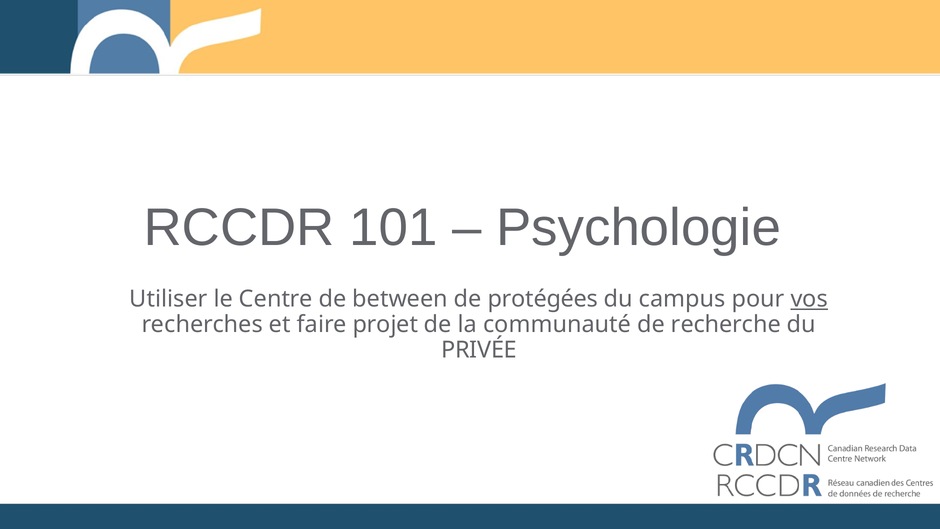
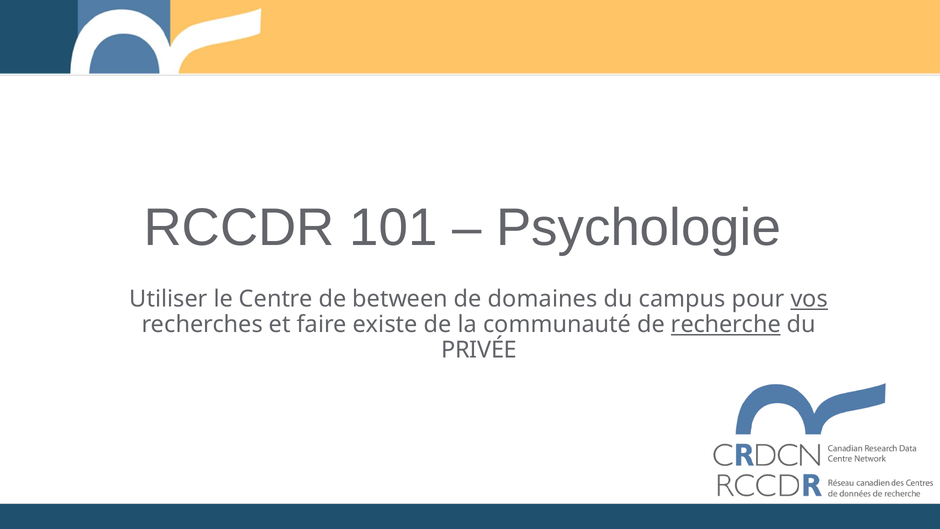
protégées: protégées -> domaines
projet: projet -> existe
recherche underline: none -> present
